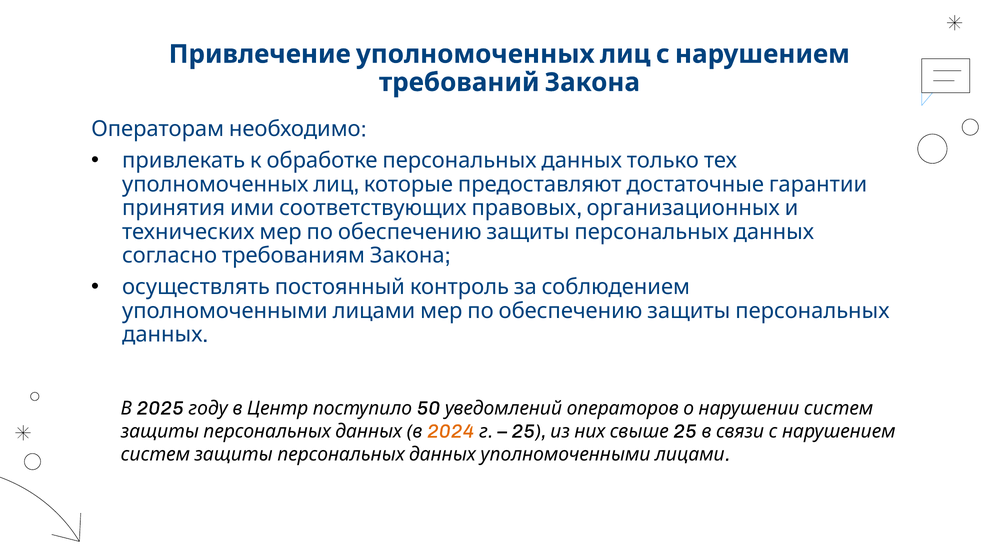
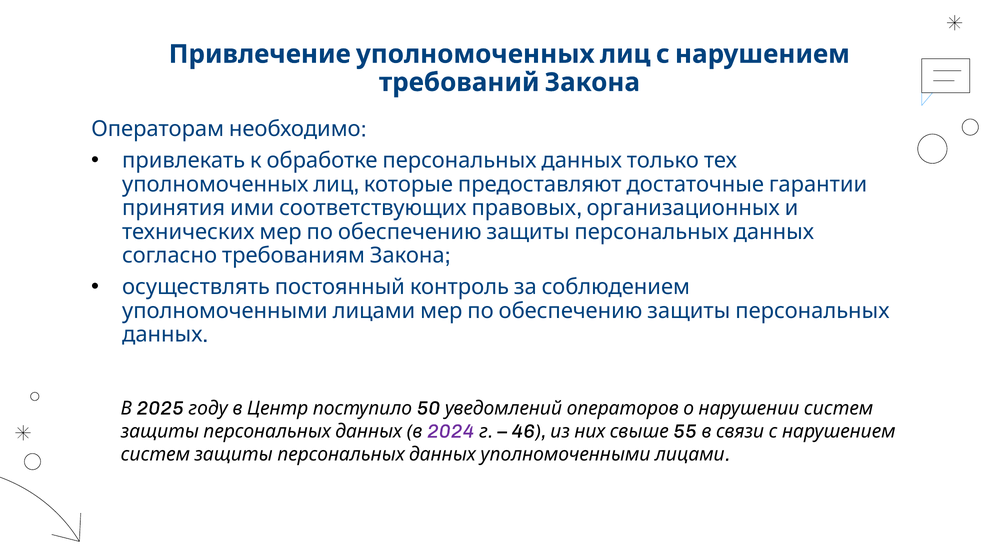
2024 colour: orange -> purple
25 at (526, 431): 25 -> 46
25 at (685, 431): 25 -> 55
